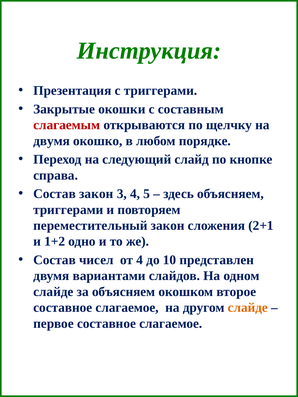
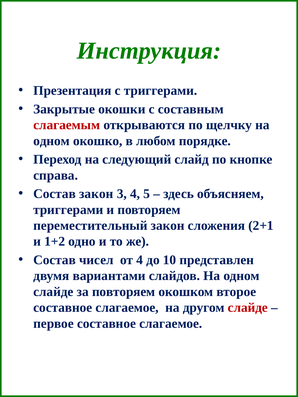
двумя at (52, 141): двумя -> одном
за объясняем: объясняем -> повторяем
слайде at (248, 308) colour: orange -> red
